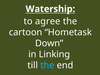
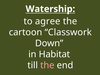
Hometask: Hometask -> Classwork
Linking: Linking -> Habitat
the at (47, 65) colour: light blue -> pink
